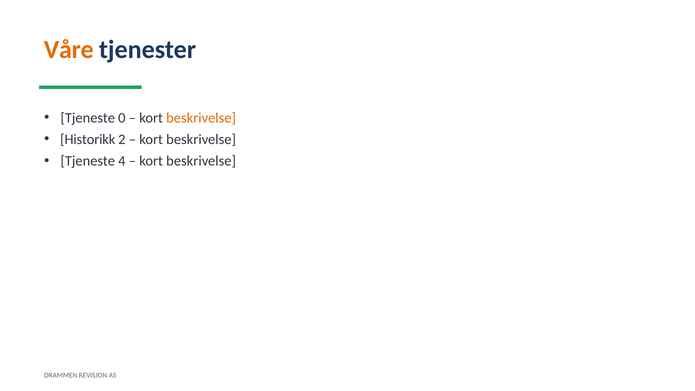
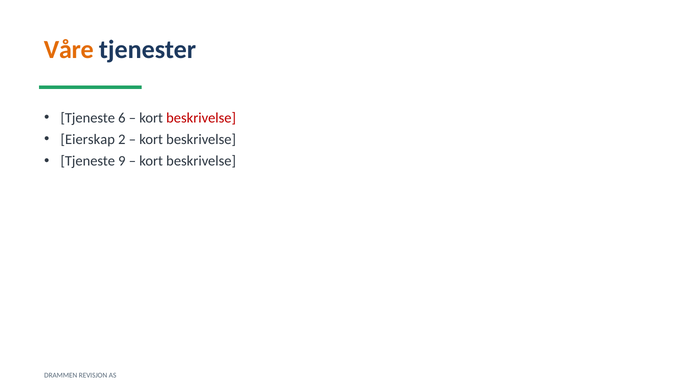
0: 0 -> 6
beskrivelse at (201, 118) colour: orange -> red
Historikk: Historikk -> Eierskap
4: 4 -> 9
